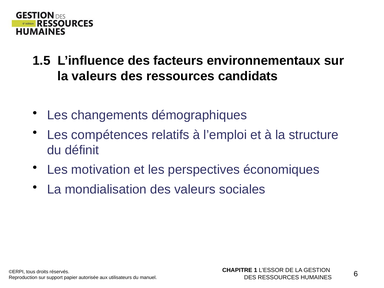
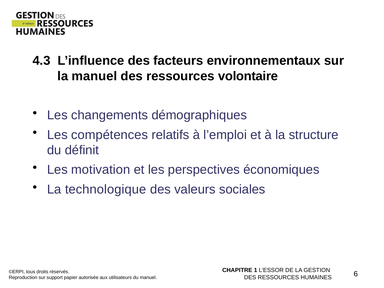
1.5: 1.5 -> 4.3
la valeurs: valeurs -> manuel
candidats: candidats -> volontaire
mondialisation: mondialisation -> technologique
